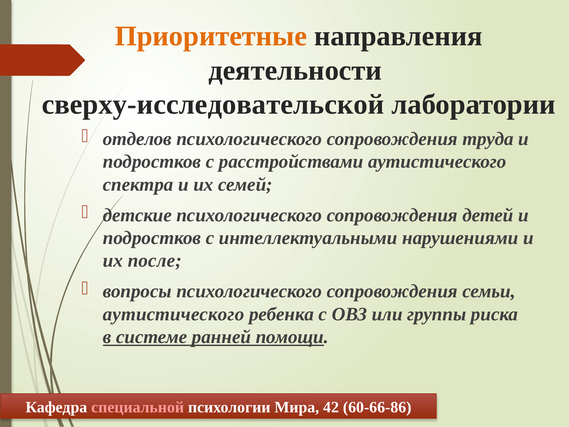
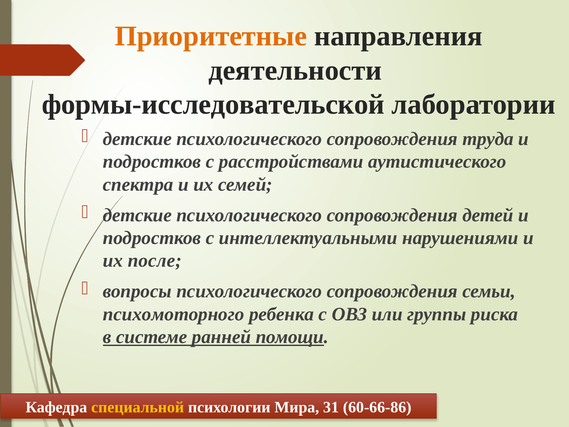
сверху-исследовательской: сверху-исследовательской -> формы-исследовательской
отделов at (137, 139): отделов -> детские
аутистического at (174, 314): аутистического -> психомоторного
специальной colour: pink -> yellow
42: 42 -> 31
